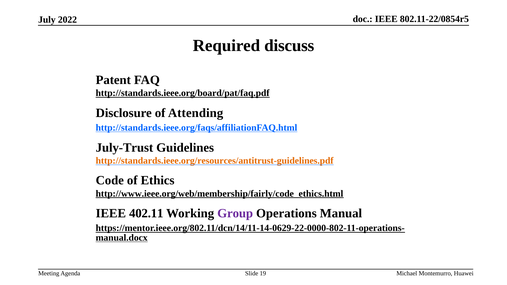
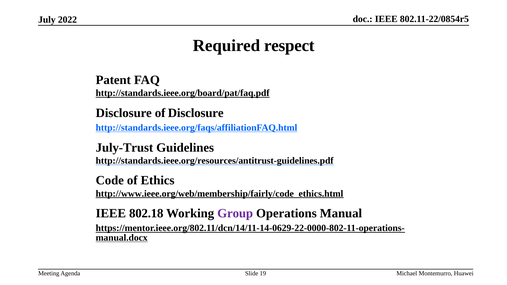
discuss: discuss -> respect
of Attending: Attending -> Disclosure
http://standards.ieee.org/resources/antitrust-guidelines.pdf colour: orange -> black
402.11: 402.11 -> 802.18
